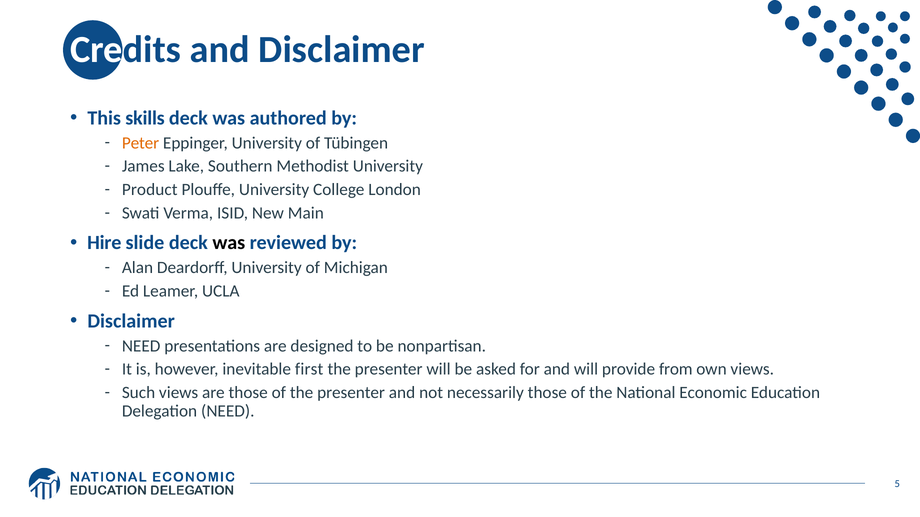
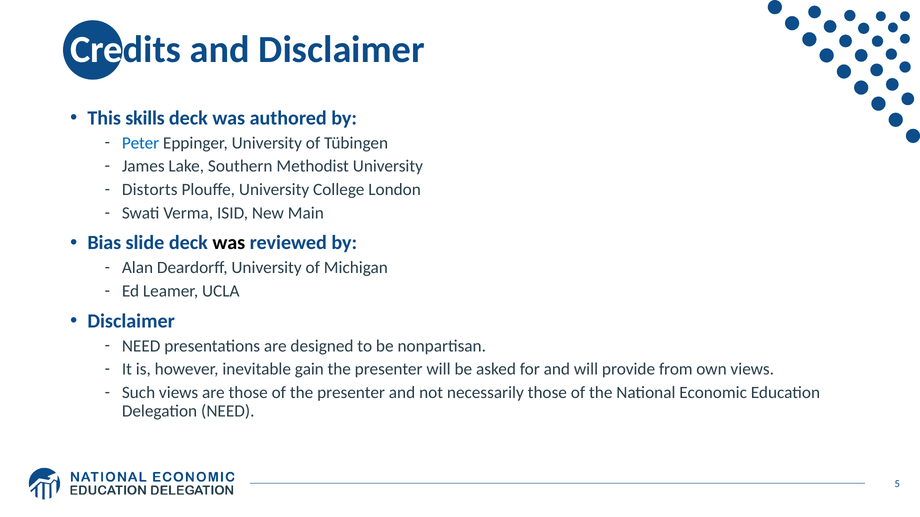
Peter colour: orange -> blue
Product: Product -> Distorts
Hire: Hire -> Bias
first: first -> gain
